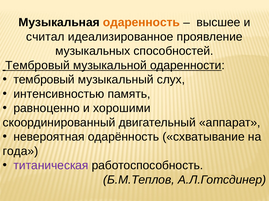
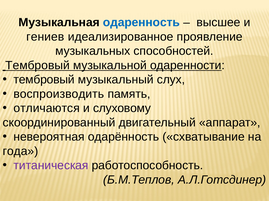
одаренность colour: orange -> blue
считал: считал -> гениев
интенсивностью: интенсивностью -> воспроизводить
равноценно: равноценно -> отличаются
хорошими: хорошими -> слуховому
